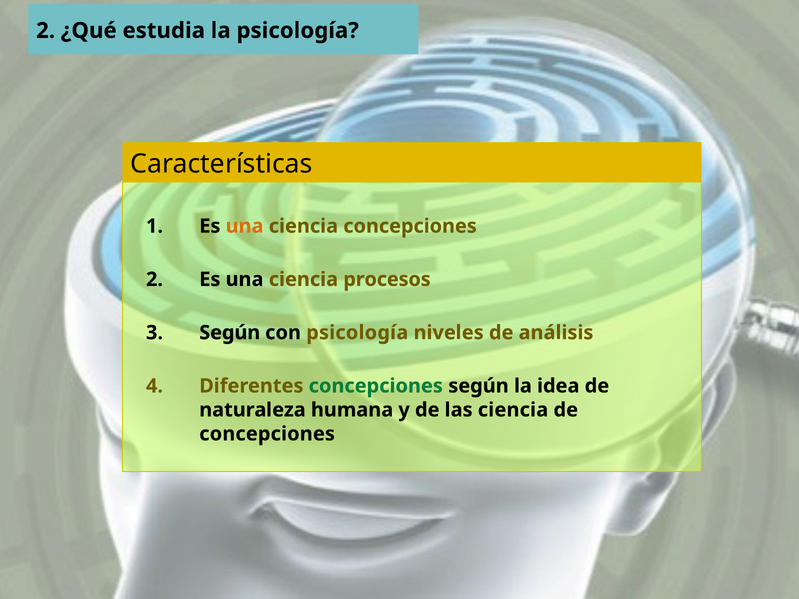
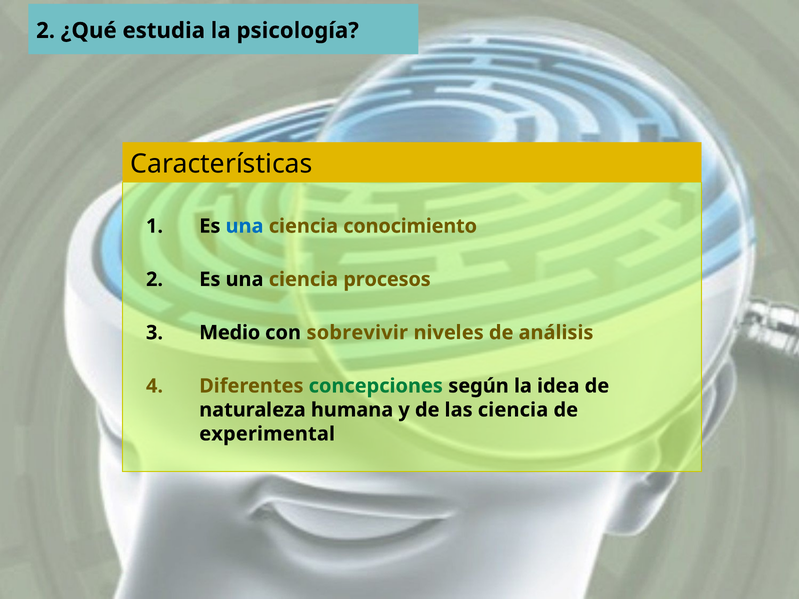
una at (245, 226) colour: orange -> blue
ciencia concepciones: concepciones -> conocimiento
Según at (230, 333): Según -> Medio
con psicología: psicología -> sobrevivir
concepciones at (267, 434): concepciones -> experimental
